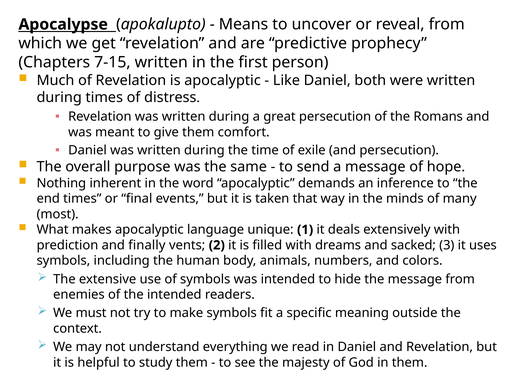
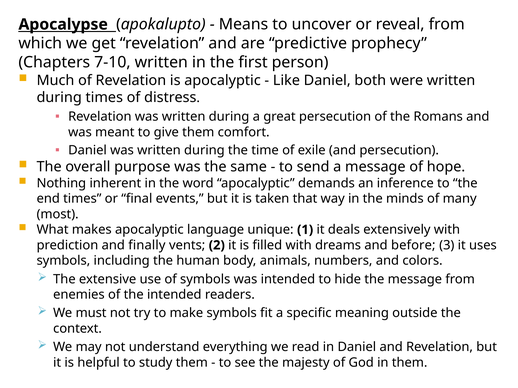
7-15: 7-15 -> 7-10
sacked: sacked -> before
